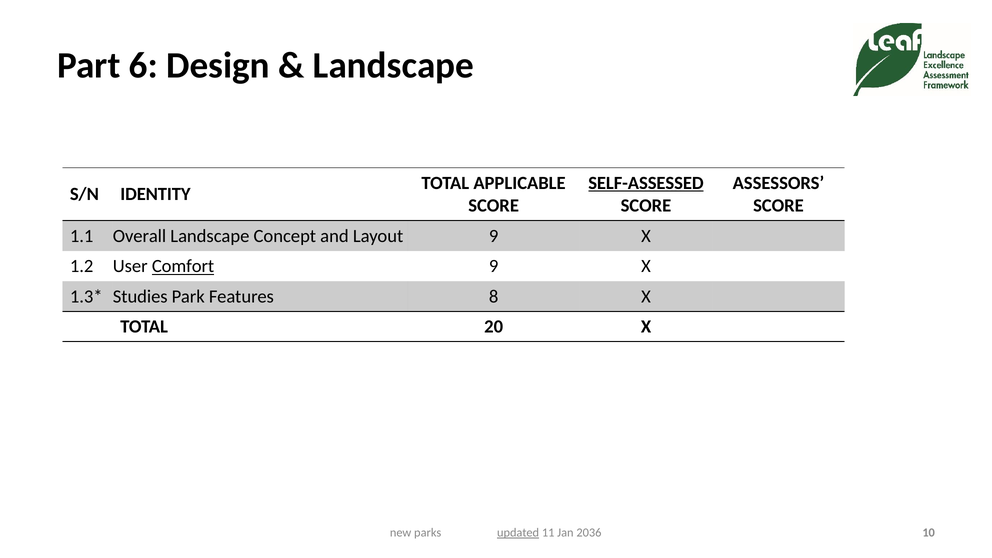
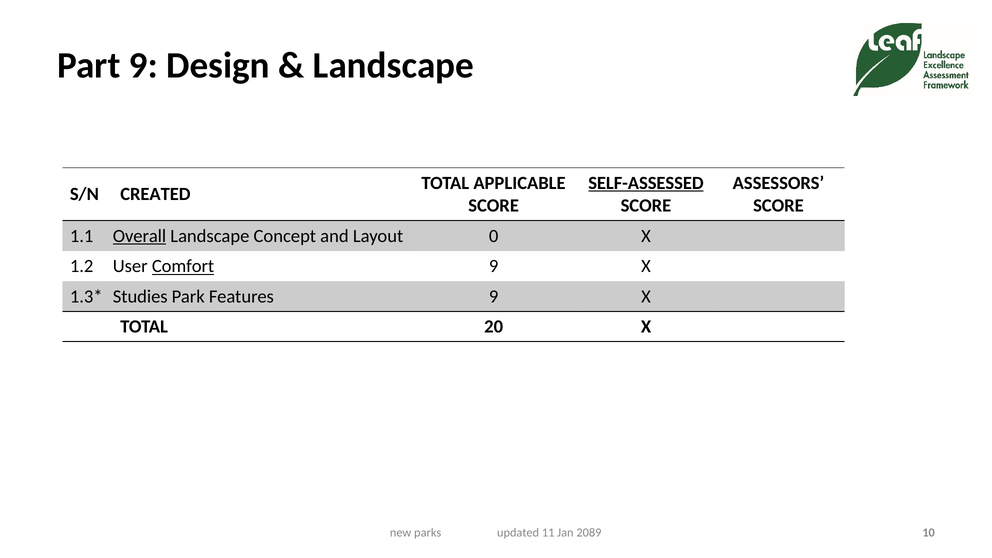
Part 6: 6 -> 9
IDENTITY: IDENTITY -> CREATED
Overall underline: none -> present
Layout 9: 9 -> 0
Features 8: 8 -> 9
updated underline: present -> none
2036: 2036 -> 2089
